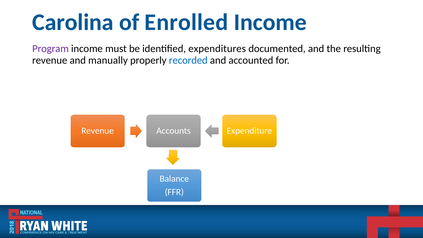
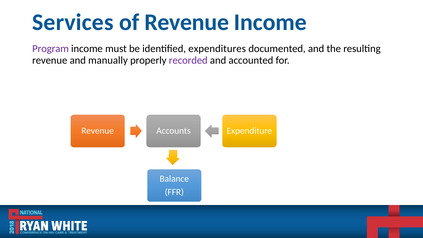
Carolina: Carolina -> Services
of Enrolled: Enrolled -> Revenue
recorded colour: blue -> purple
